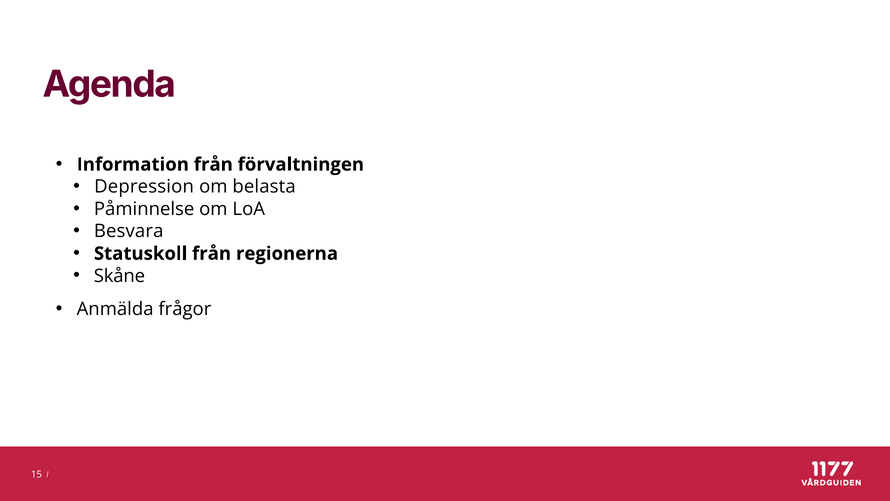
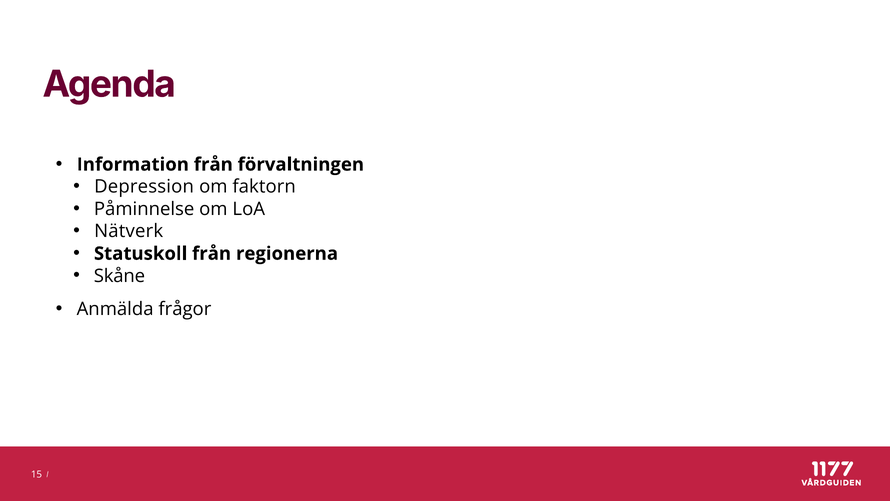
belasta: belasta -> faktorn
Besvara: Besvara -> Nätverk
